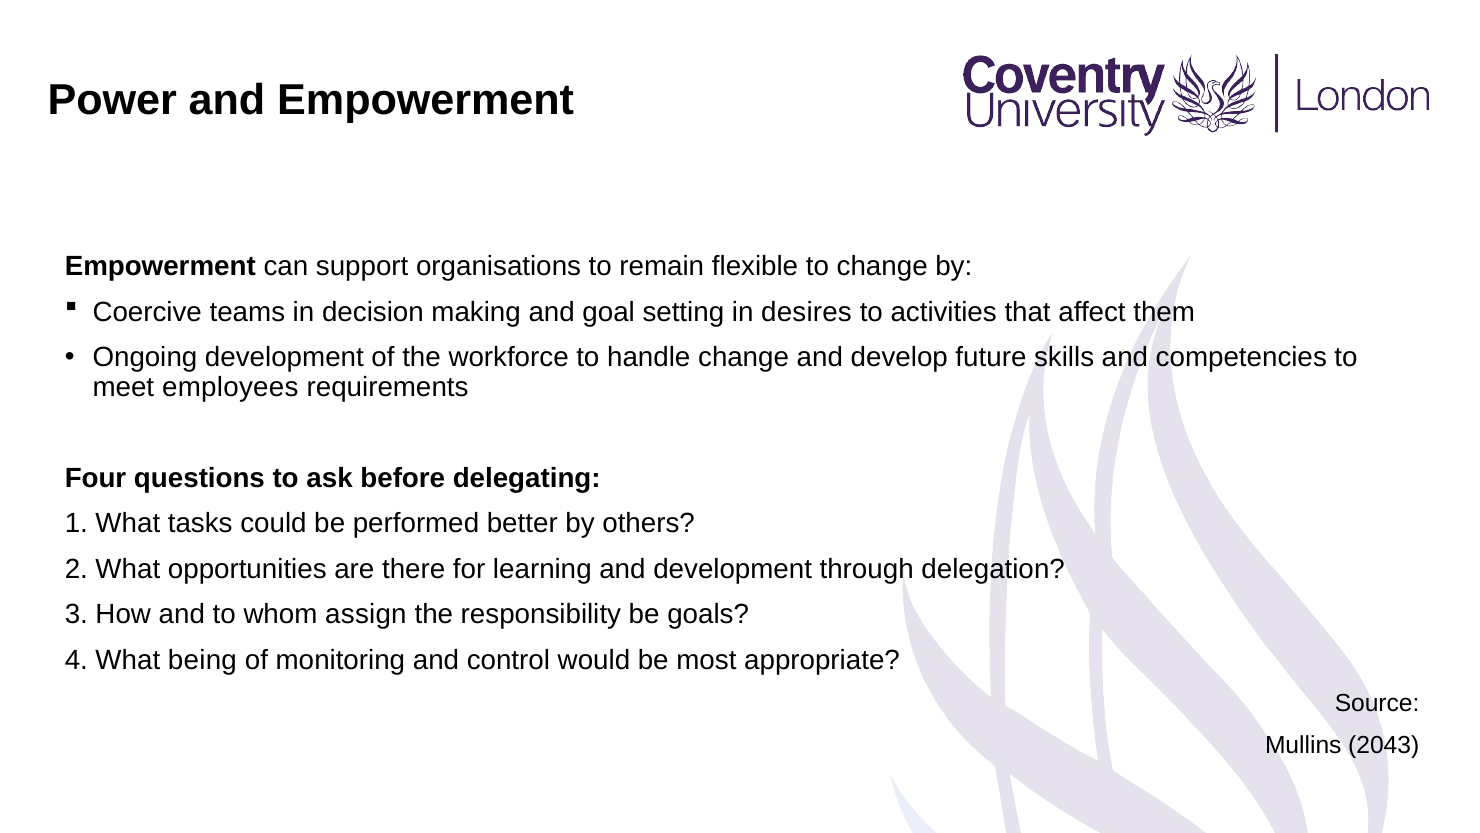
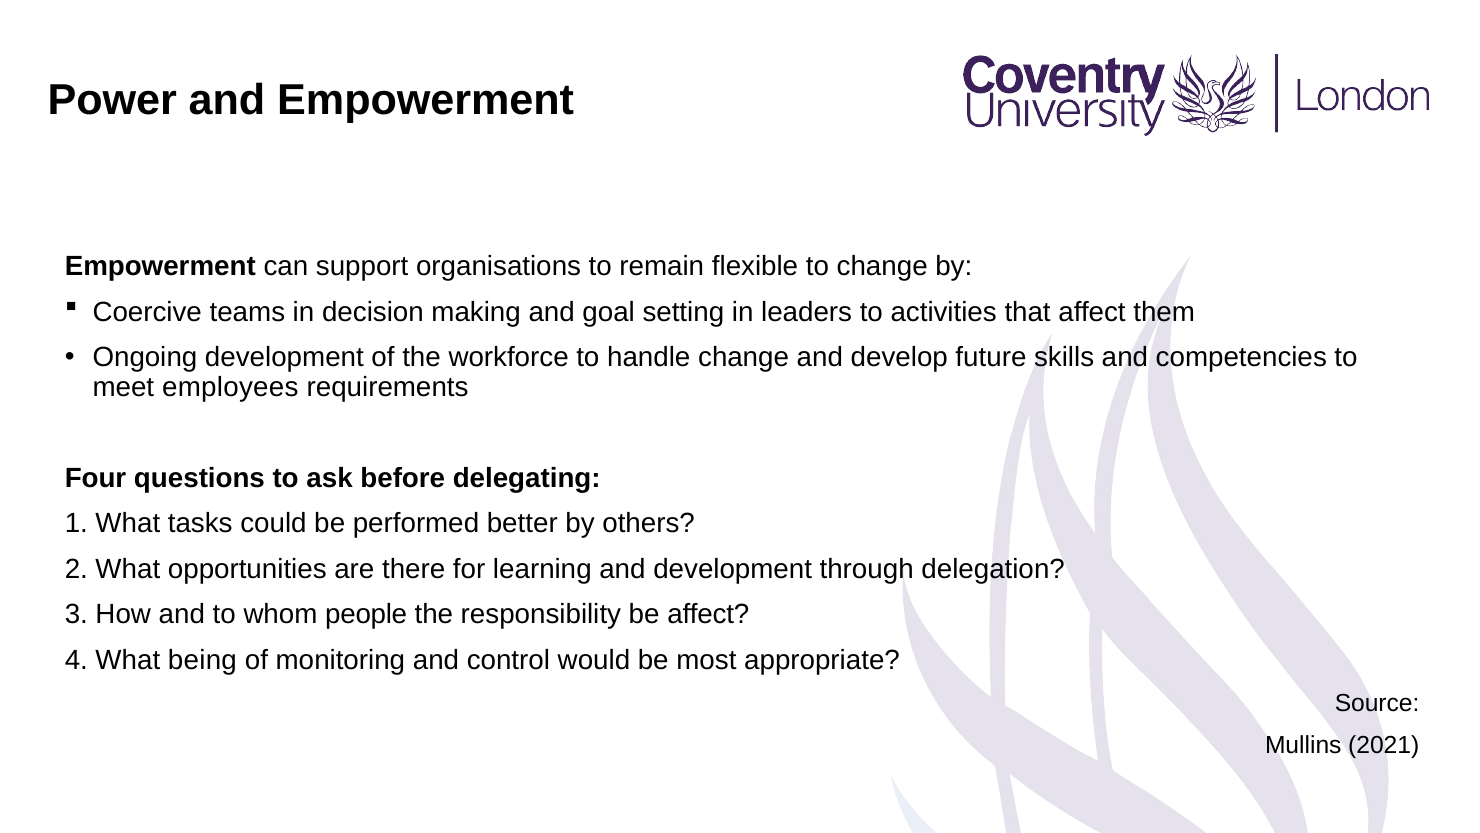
desires: desires -> leaders
assign: assign -> people
be goals: goals -> affect
2043: 2043 -> 2021
